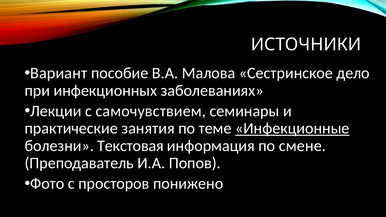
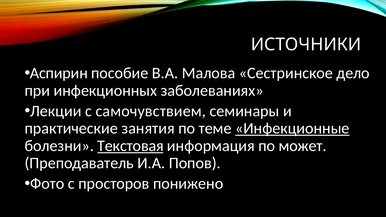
Вариант: Вариант -> Аспирин
Текстовая underline: none -> present
смене: смене -> может
